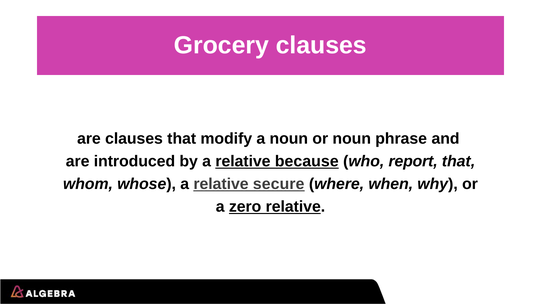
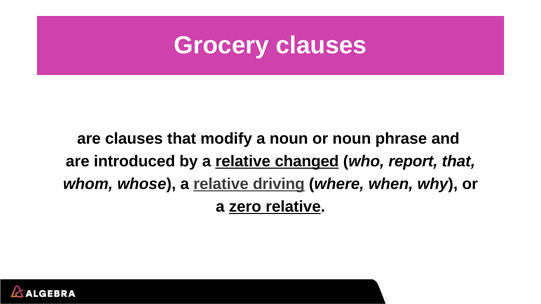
because: because -> changed
secure: secure -> driving
